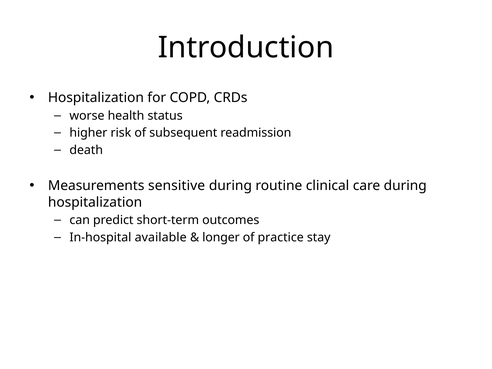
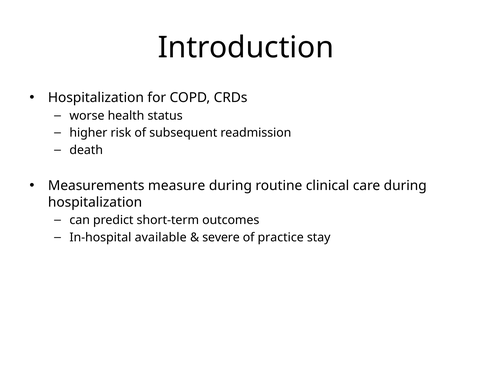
sensitive: sensitive -> measure
longer: longer -> severe
